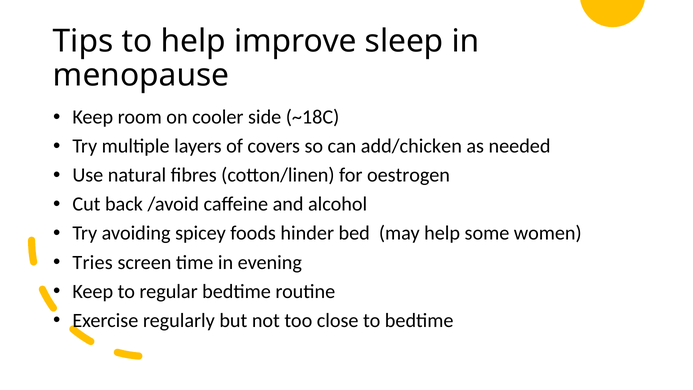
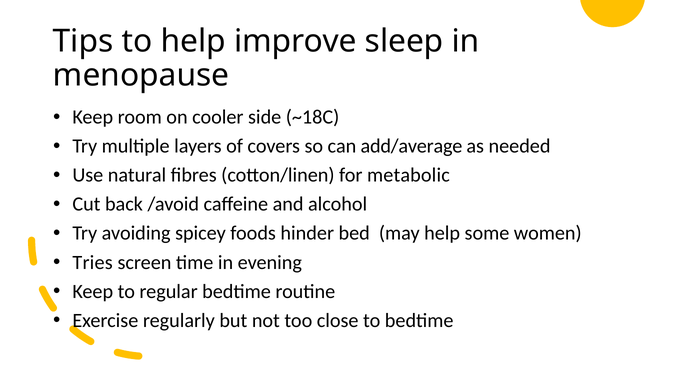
add/chicken: add/chicken -> add/average
oestrogen: oestrogen -> metabolic
